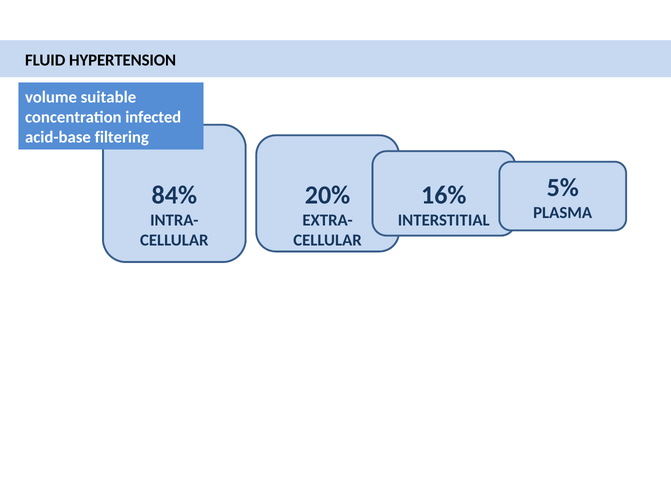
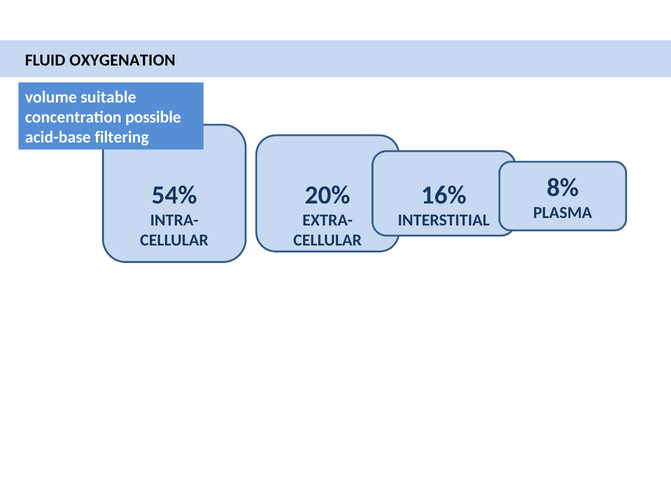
HYPERTENSION: HYPERTENSION -> OXYGENATION
infected: infected -> possible
5%: 5% -> 8%
84%: 84% -> 54%
